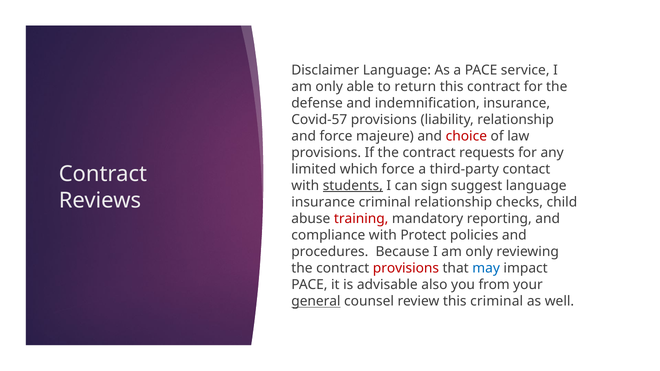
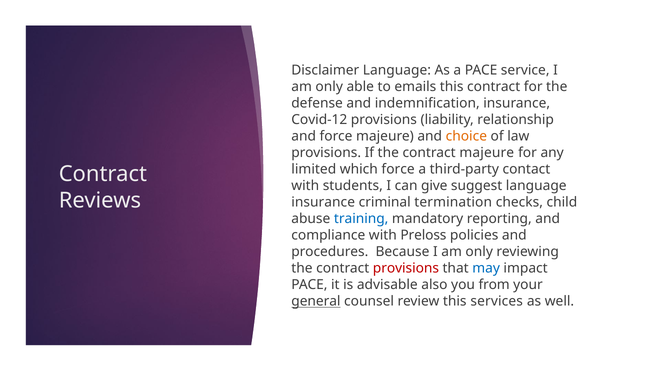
return: return -> emails
Covid-57: Covid-57 -> Covid-12
choice colour: red -> orange
contract requests: requests -> majeure
students underline: present -> none
sign: sign -> give
criminal relationship: relationship -> termination
training colour: red -> blue
Protect: Protect -> Preloss
this criminal: criminal -> services
